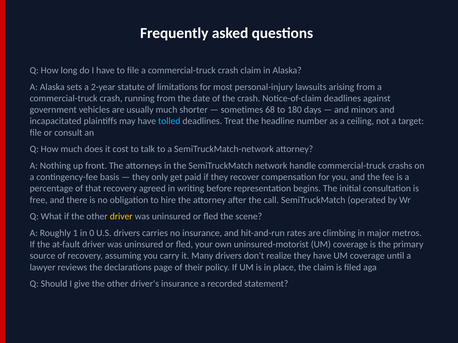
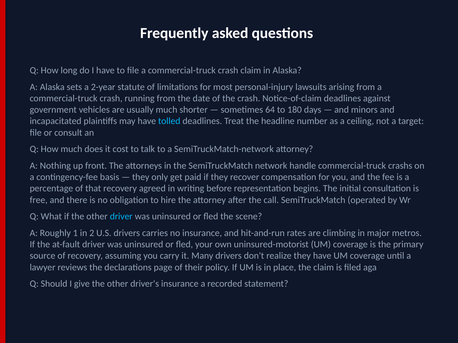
68: 68 -> 64
driver at (121, 217) colour: yellow -> light blue
0: 0 -> 2
